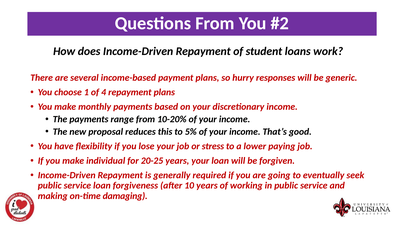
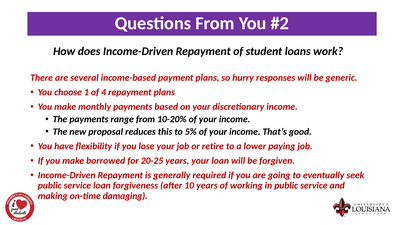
stress: stress -> retire
individual: individual -> borrowed
